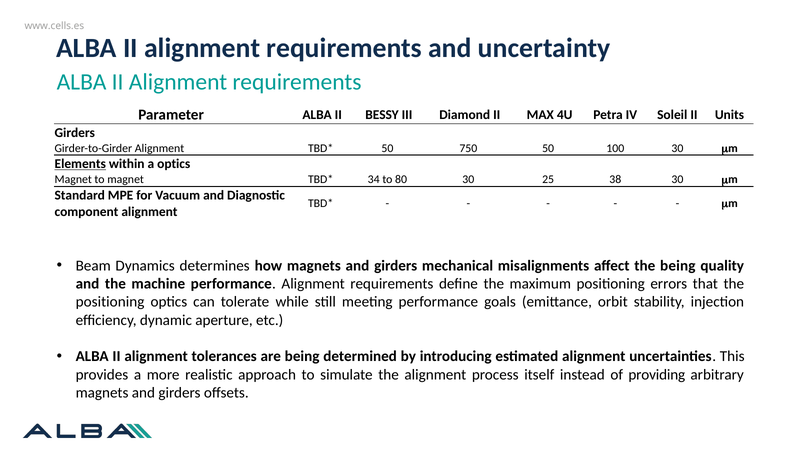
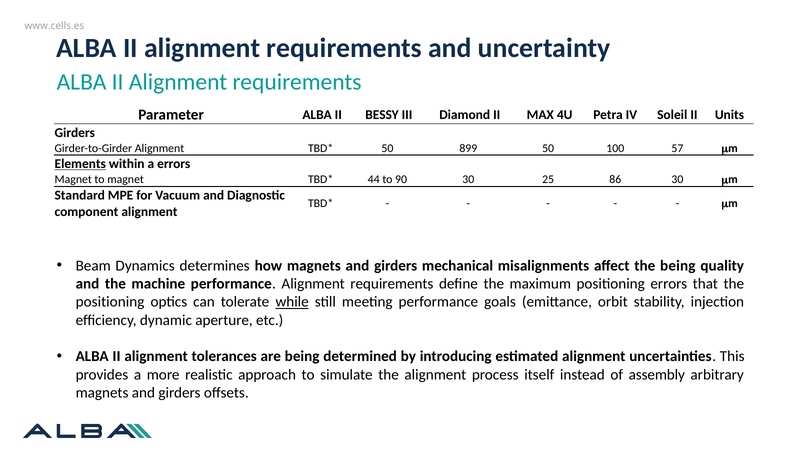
750: 750 -> 899
100 30: 30 -> 57
a optics: optics -> errors
34: 34 -> 44
80: 80 -> 90
38: 38 -> 86
while underline: none -> present
providing: providing -> assembly
